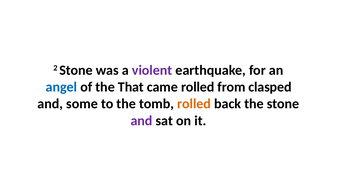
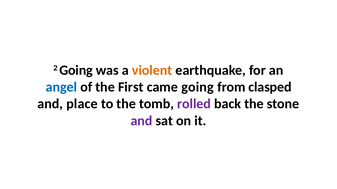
2 Stone: Stone -> Going
violent colour: purple -> orange
That: That -> First
came rolled: rolled -> going
some: some -> place
rolled at (194, 104) colour: orange -> purple
